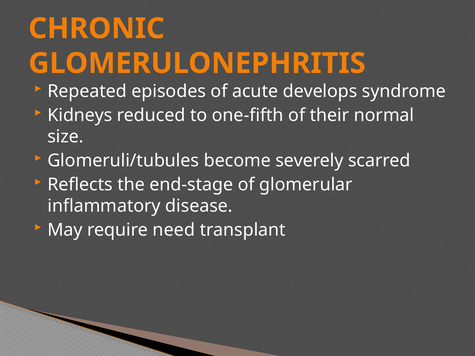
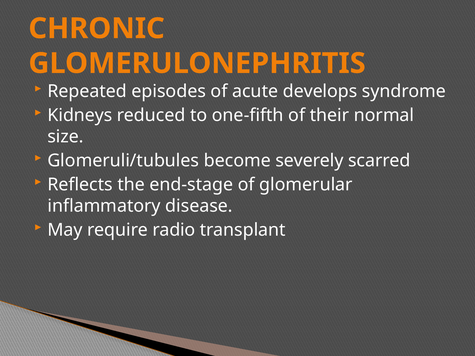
need: need -> radio
